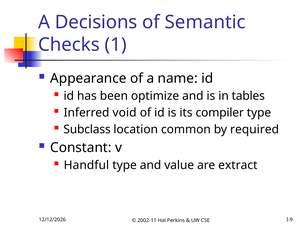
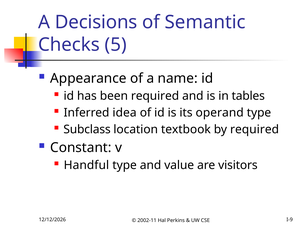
1: 1 -> 5
been optimize: optimize -> required
void: void -> idea
compiler: compiler -> operand
common: common -> textbook
extract: extract -> visitors
